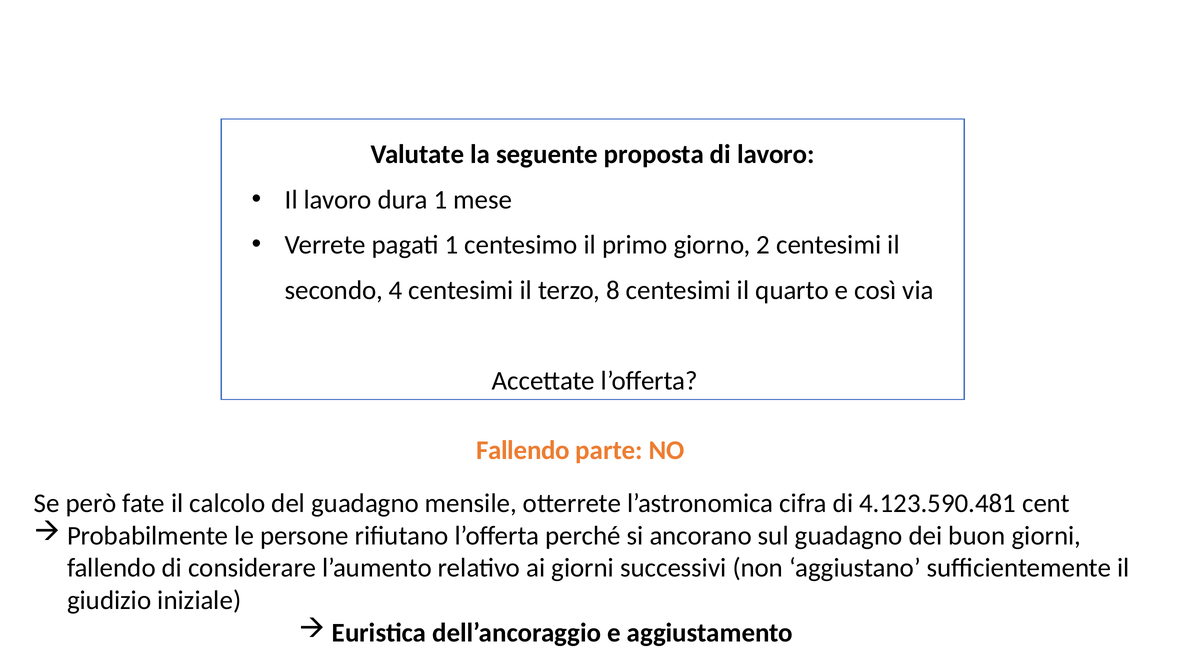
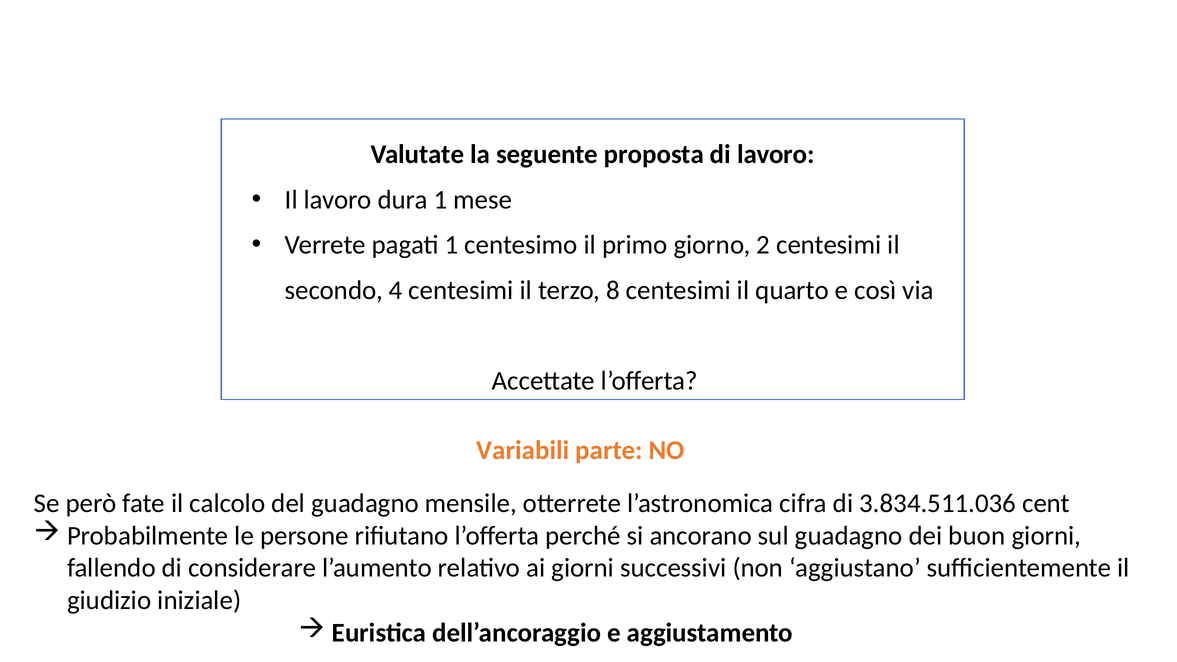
Fallendo at (523, 450): Fallendo -> Variabili
4.123.590.481: 4.123.590.481 -> 3.834.511.036
